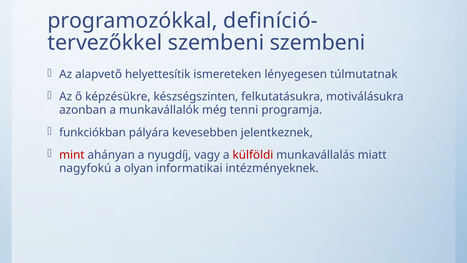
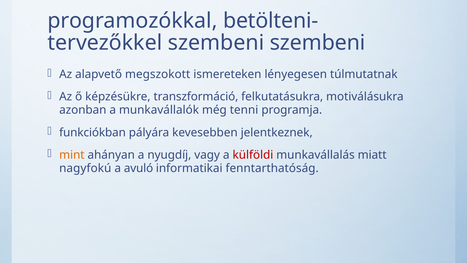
definíció-: definíció- -> betölteni-
helyettesítik: helyettesítik -> megszokott
készségszinten: készségszinten -> transzformáció
mint colour: red -> orange
olyan: olyan -> avuló
intézményeknek: intézményeknek -> fenntarthatóság
